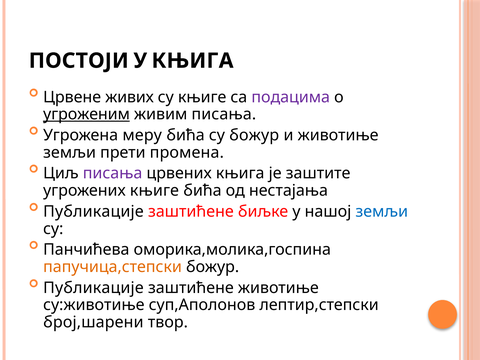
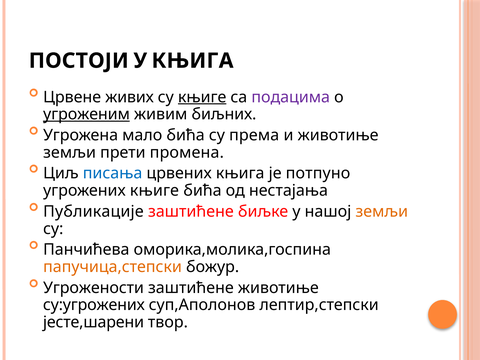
књиге at (202, 97) underline: none -> present
живим писања: писања -> биљних
меру: меру -> мало
су божур: божур -> према
писања at (113, 173) colour: purple -> blue
заштите: заштите -> потпуно
земљи at (382, 211) colour: blue -> orange
Публикације at (93, 288): Публикације -> Угрожености
су:животиње: су:животиње -> су:угрожених
број,шарени: број,шарени -> јесте,шарени
